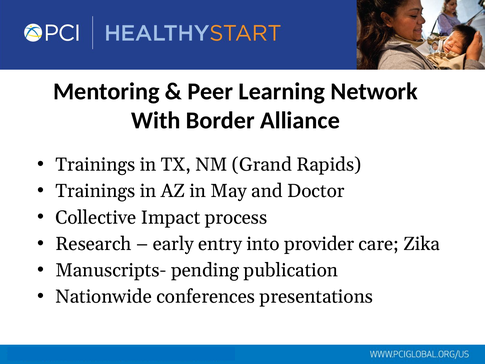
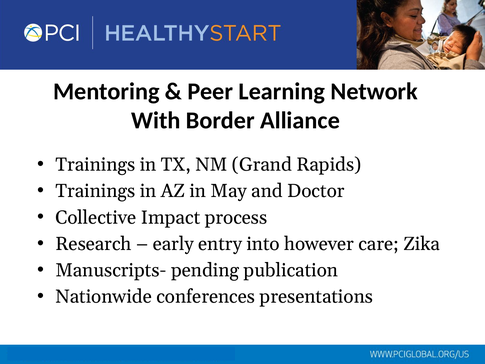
provider: provider -> however
